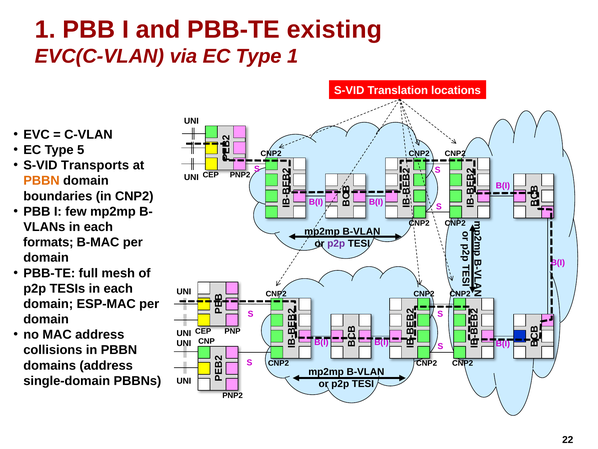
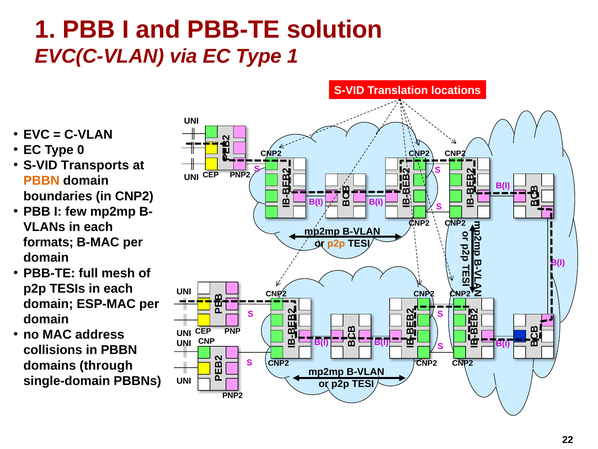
existing: existing -> solution
5: 5 -> 0
p2p at (336, 243) colour: purple -> orange
domains address: address -> through
